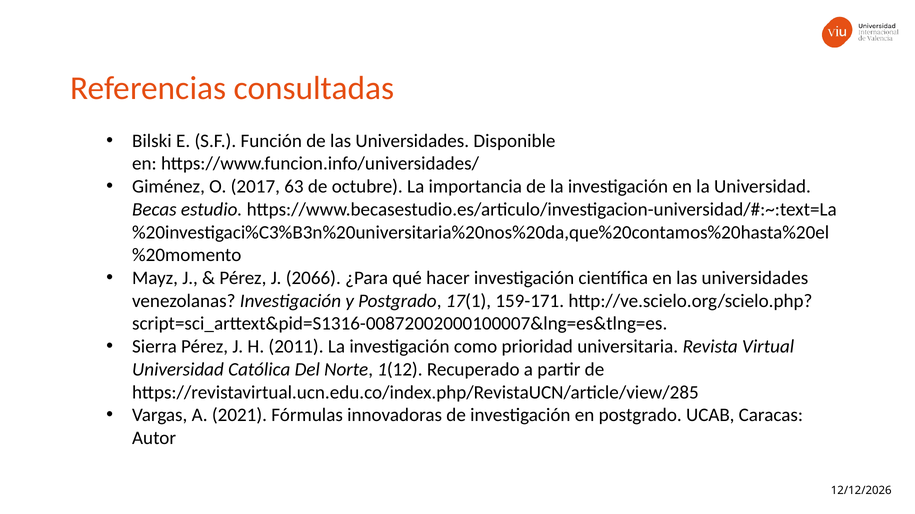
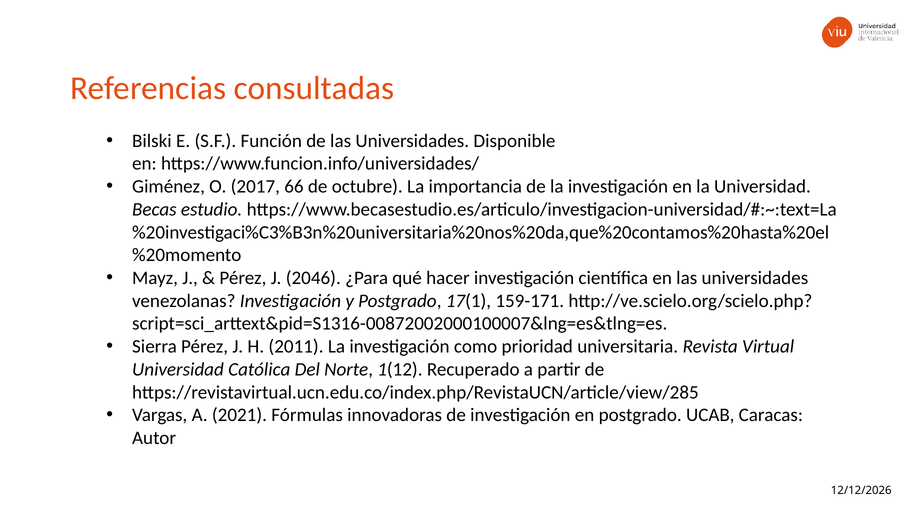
63: 63 -> 66
2066: 2066 -> 2046
